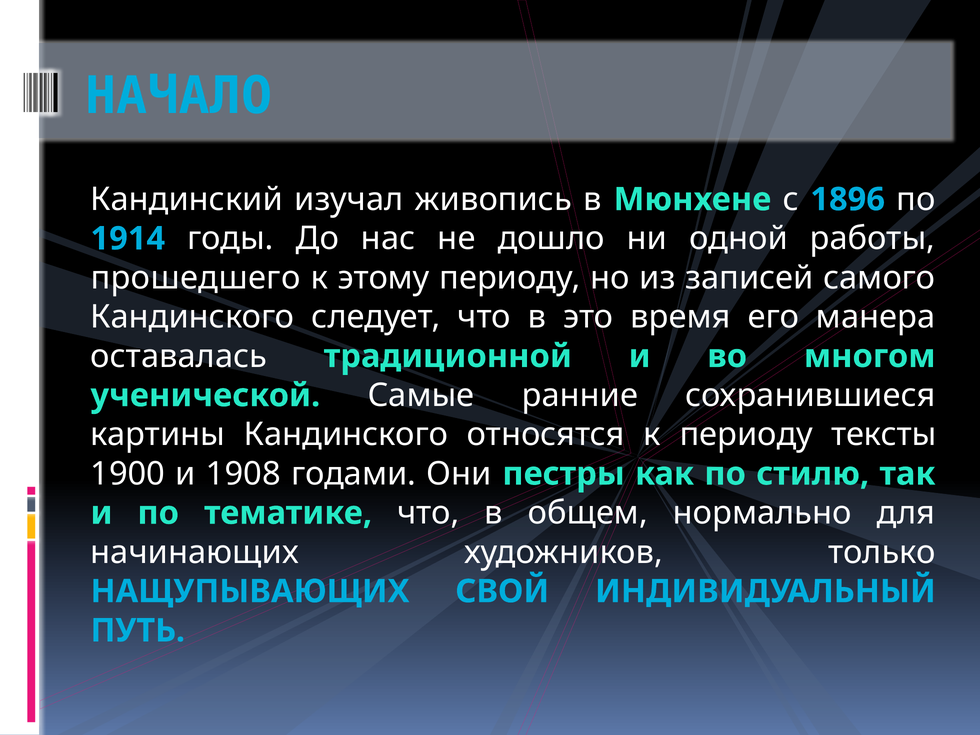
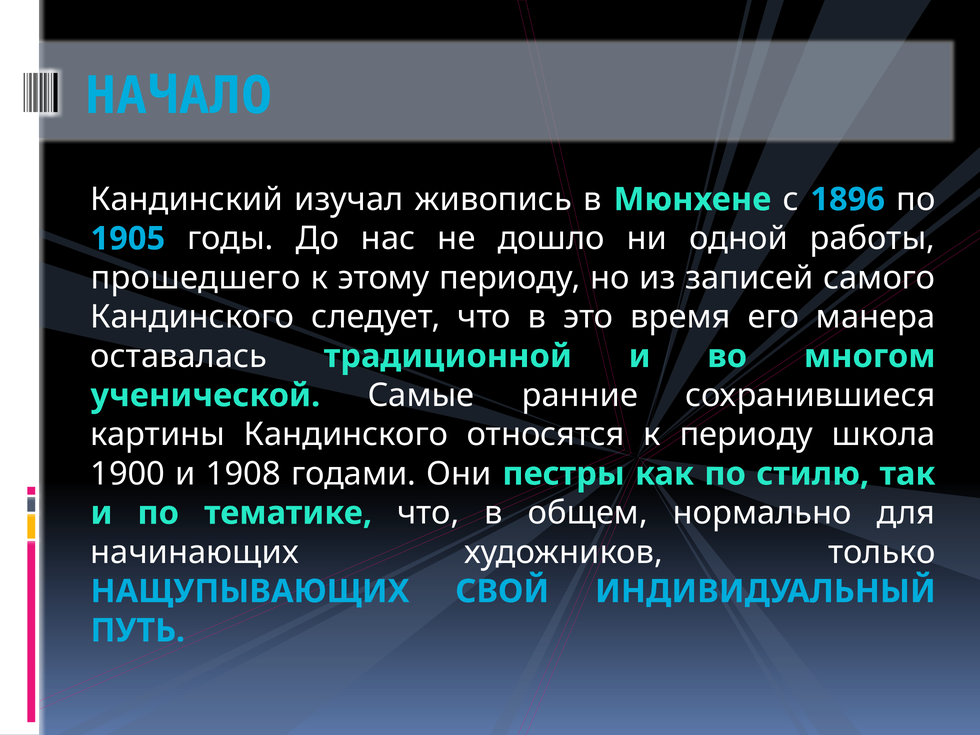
1914: 1914 -> 1905
тексты: тексты -> школа
